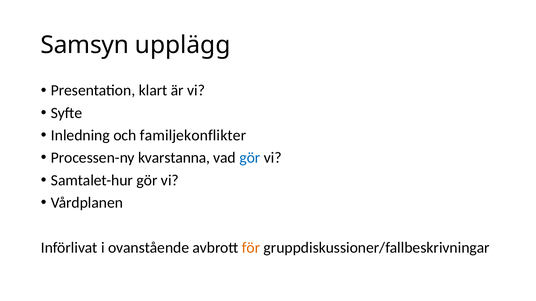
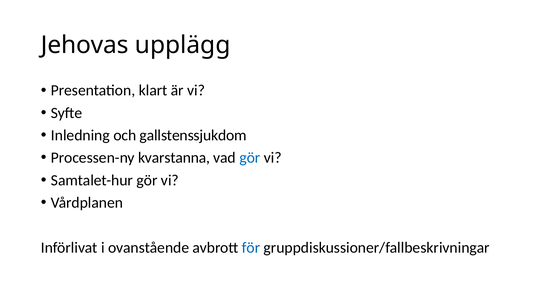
Samsyn: Samsyn -> Jehovas
familjekonflikter: familjekonflikter -> gallstenssjukdom
för colour: orange -> blue
